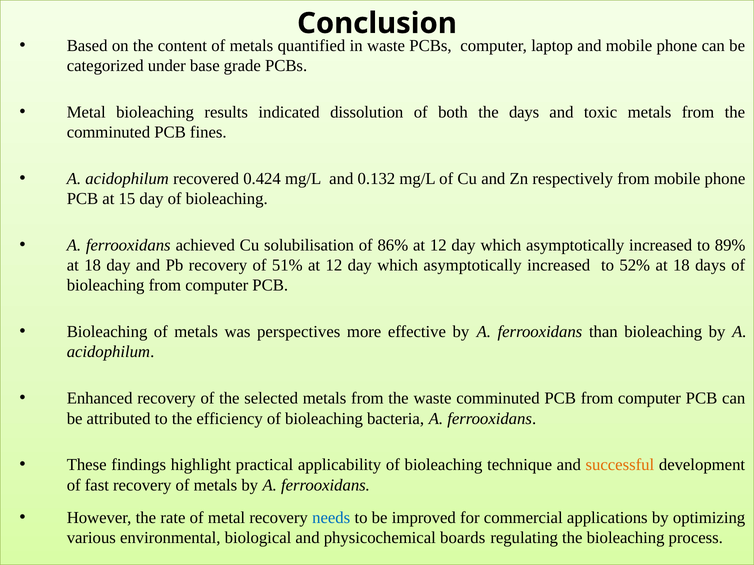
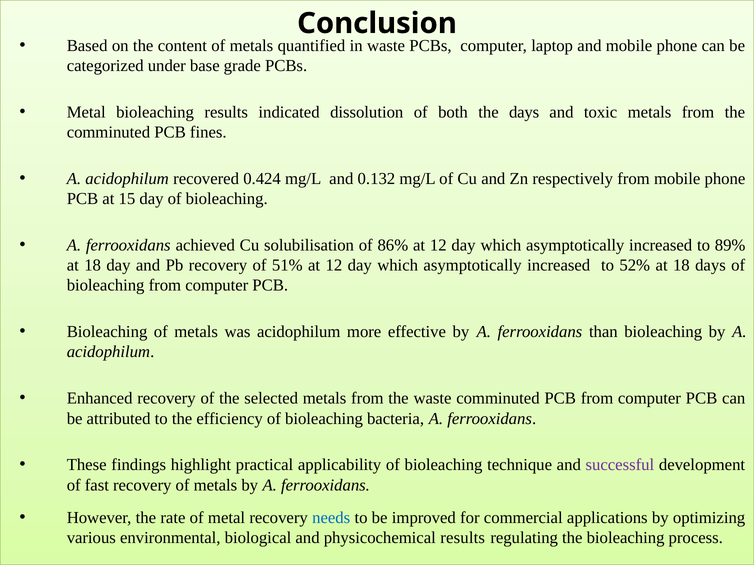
was perspectives: perspectives -> acidophilum
successful colour: orange -> purple
physicochemical boards: boards -> results
